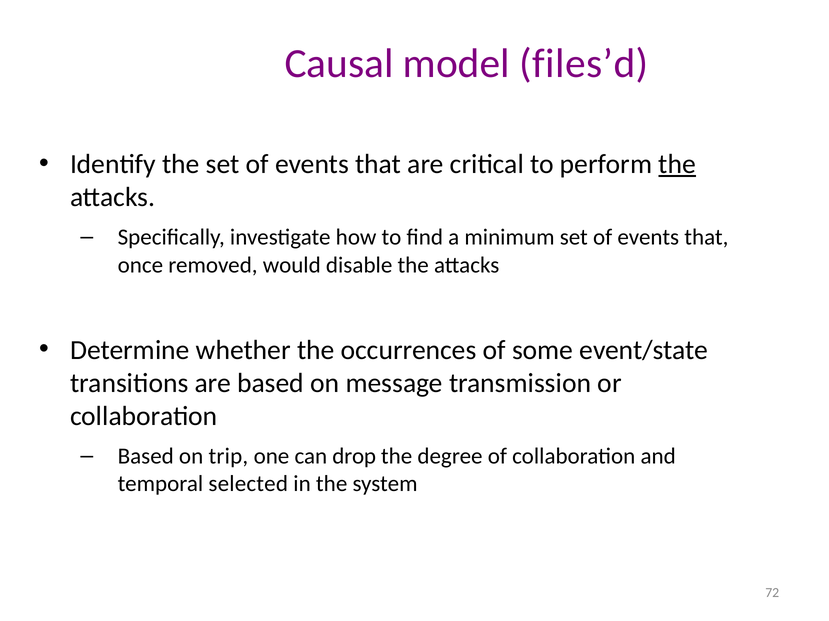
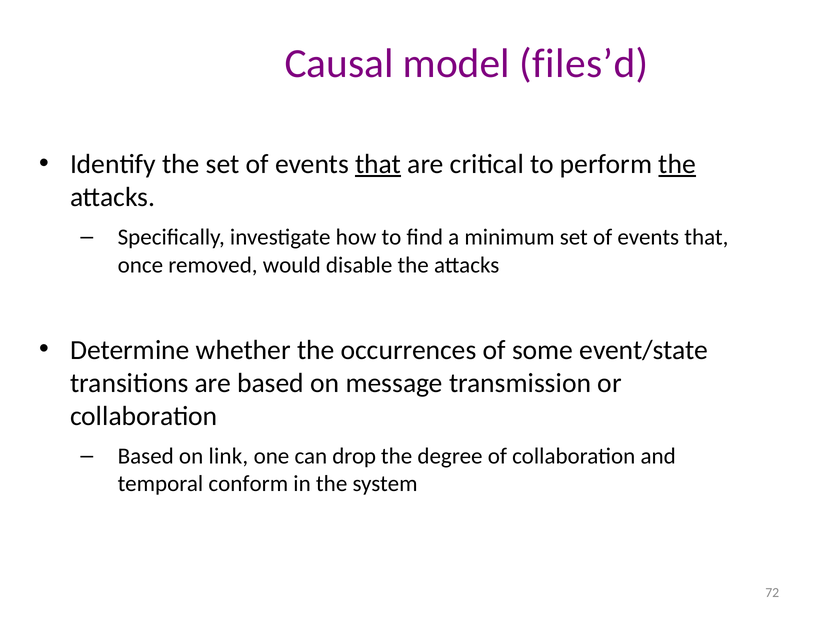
that at (378, 164) underline: none -> present
trip: trip -> link
selected: selected -> conform
